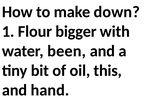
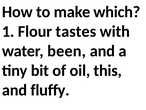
down: down -> which
bigger: bigger -> tastes
hand: hand -> fluffy
